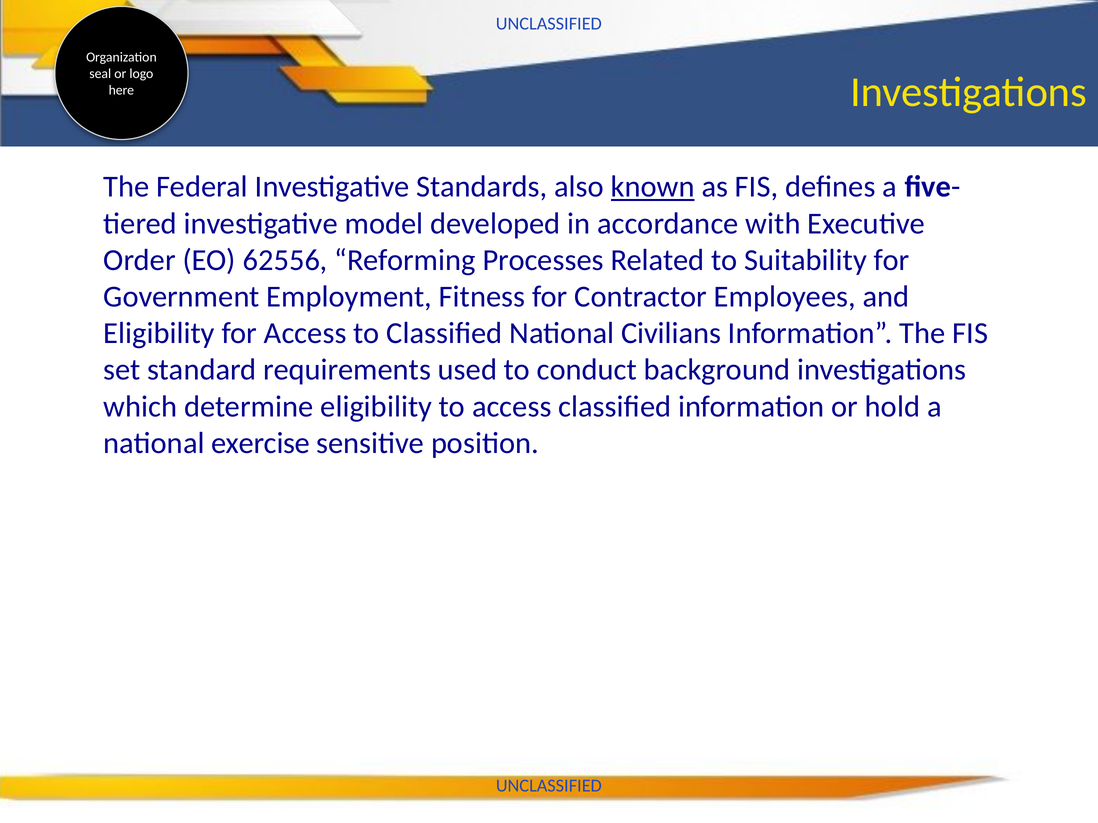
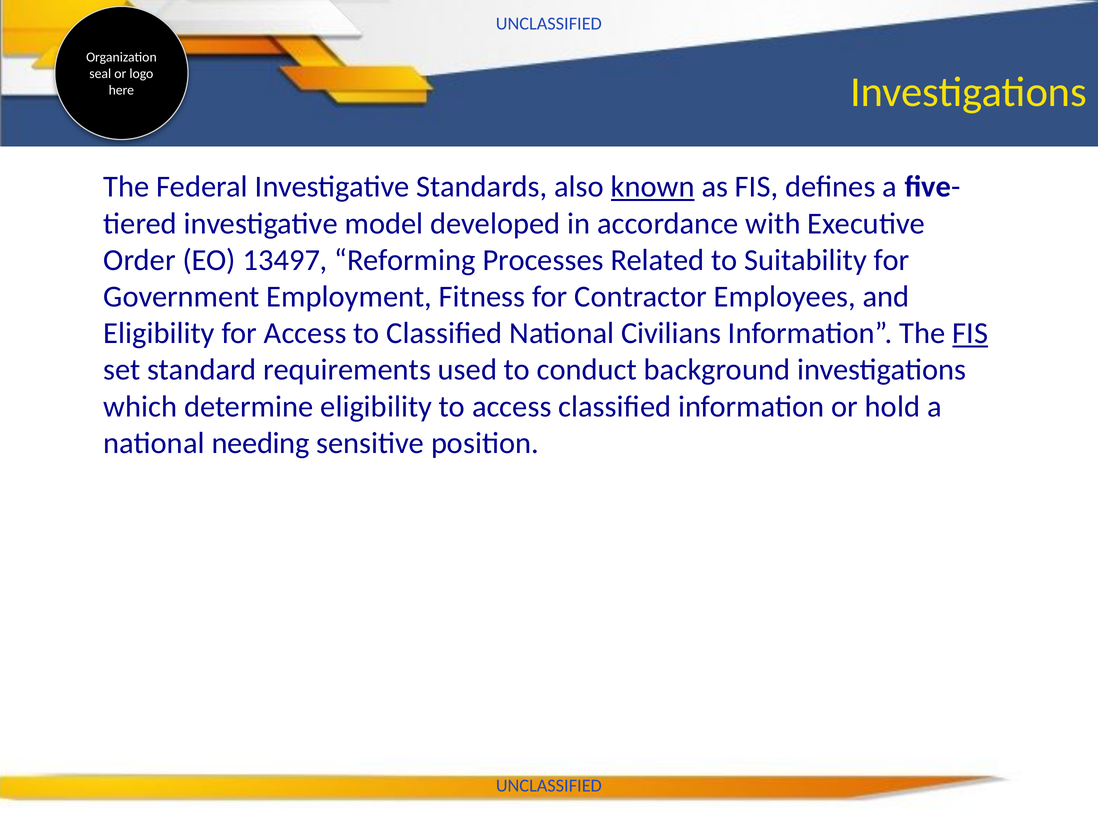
62556: 62556 -> 13497
FIS at (970, 333) underline: none -> present
exercise: exercise -> needing
